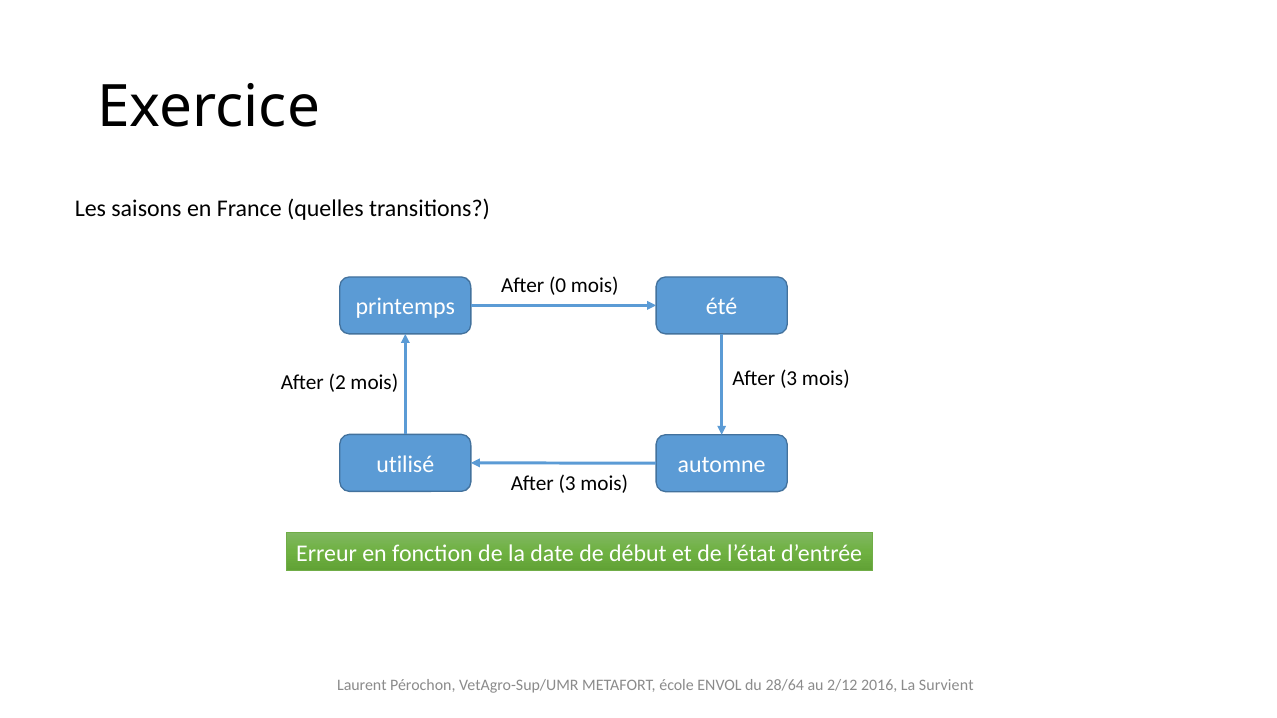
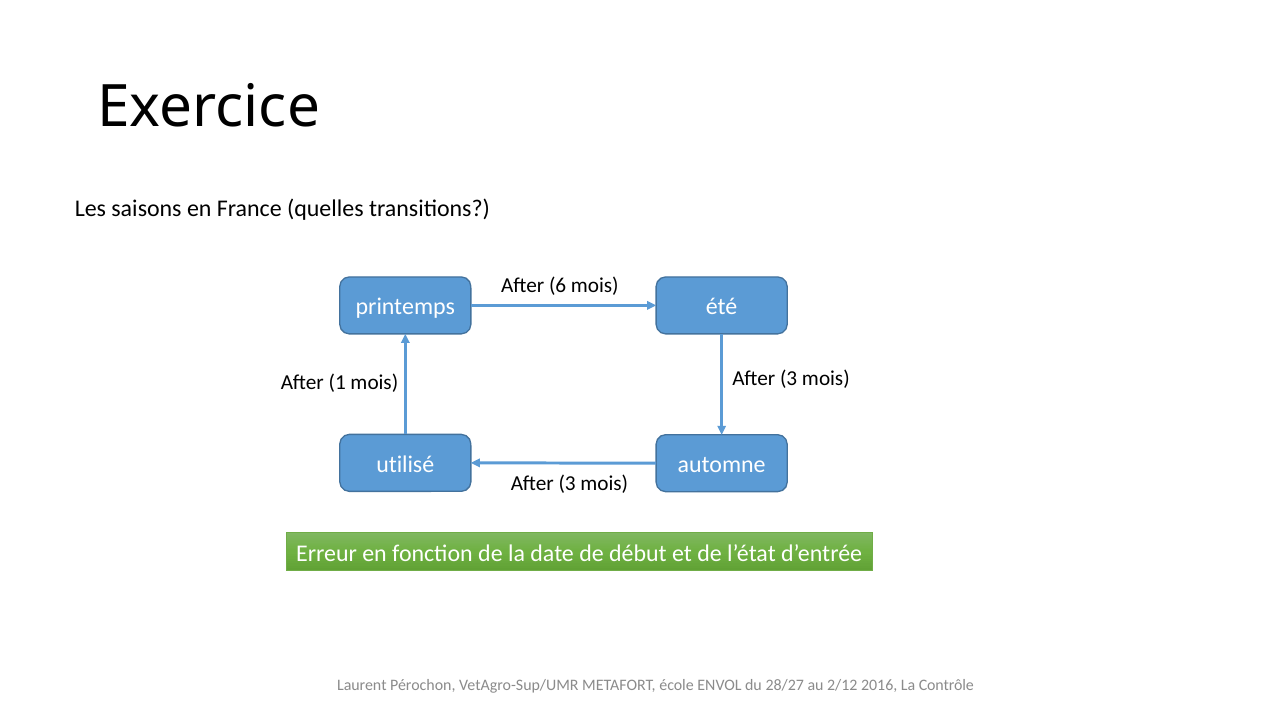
0: 0 -> 6
2: 2 -> 1
28/64: 28/64 -> 28/27
Survient: Survient -> Contrôle
